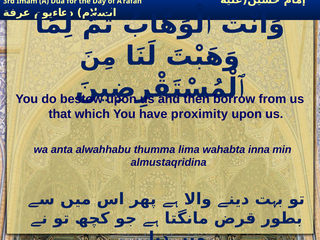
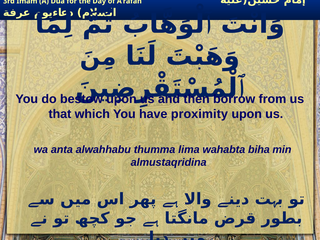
inna: inna -> biha
